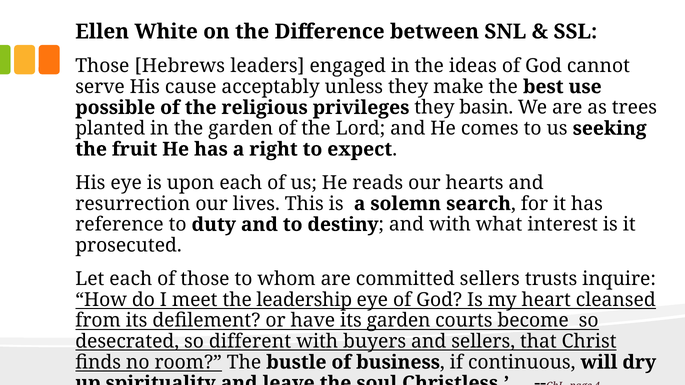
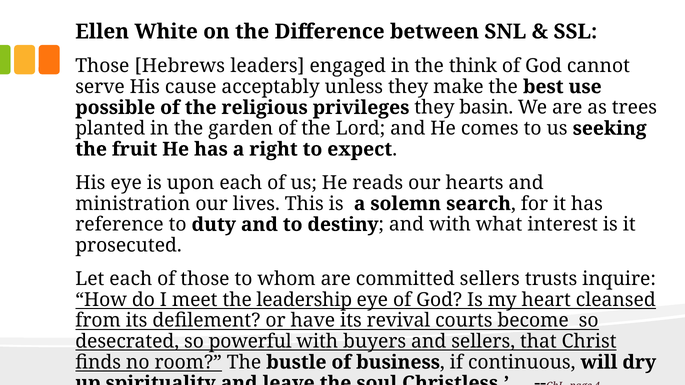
ideas: ideas -> think
resurrection: resurrection -> ministration
its garden: garden -> revival
different: different -> powerful
